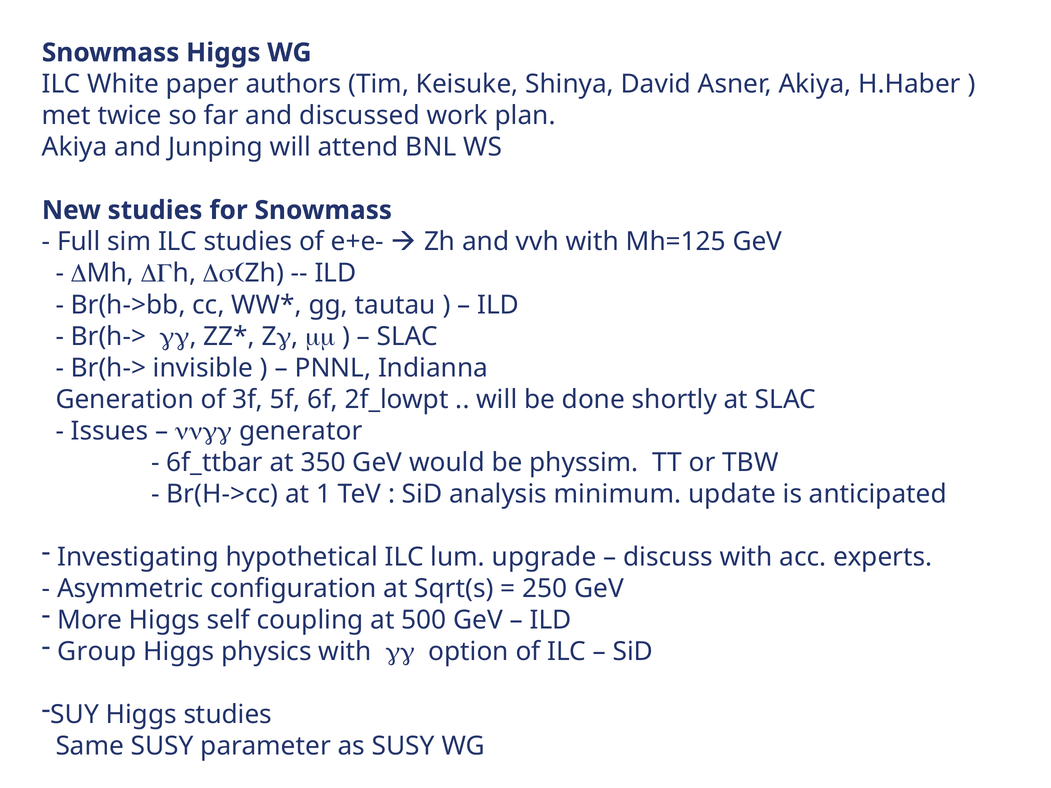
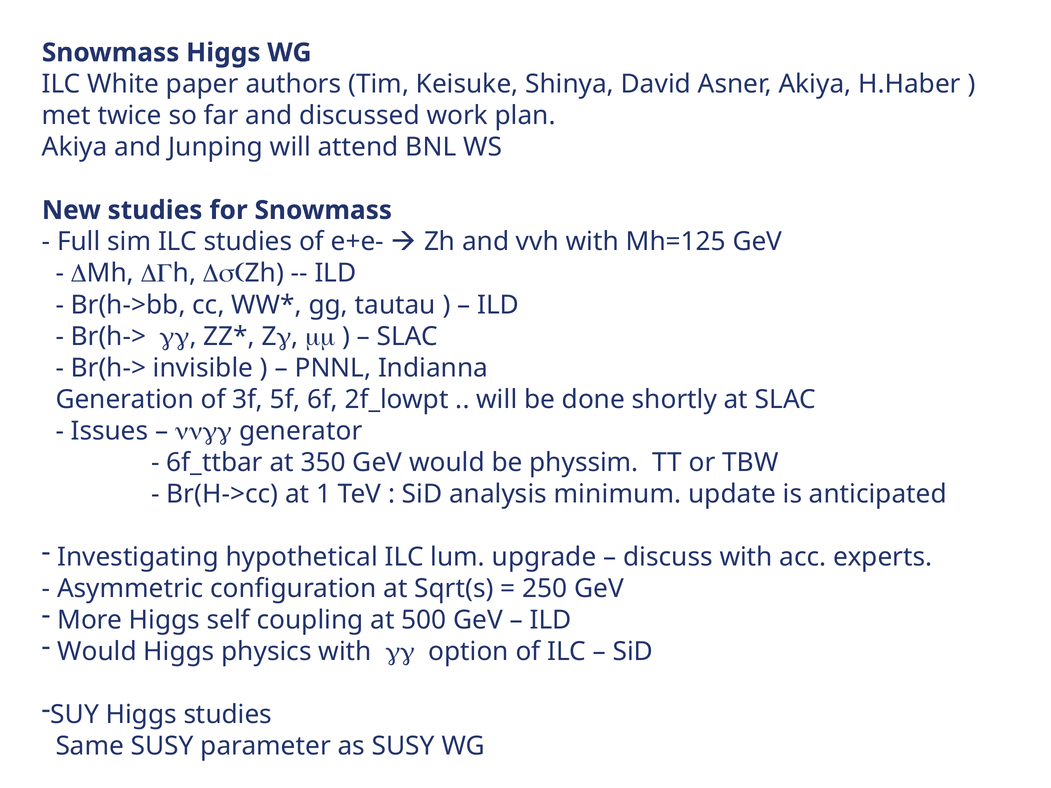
Group at (97, 652): Group -> Would
